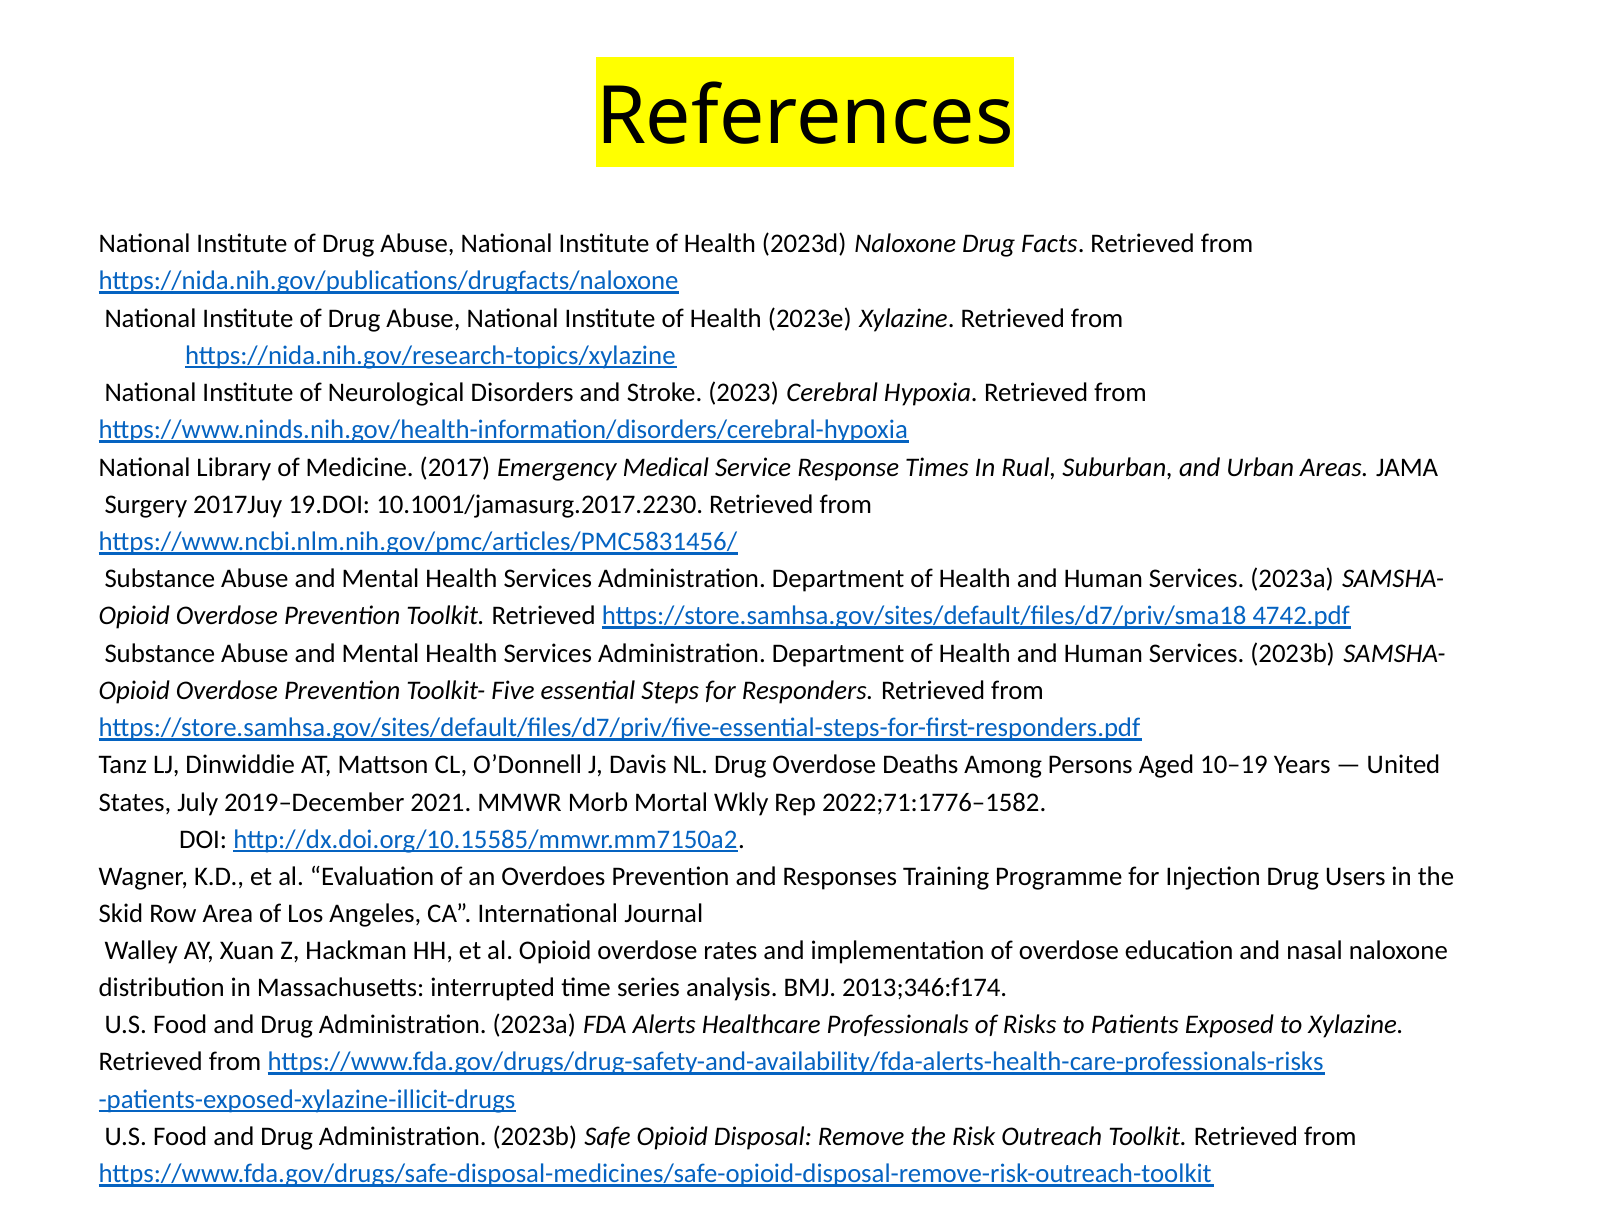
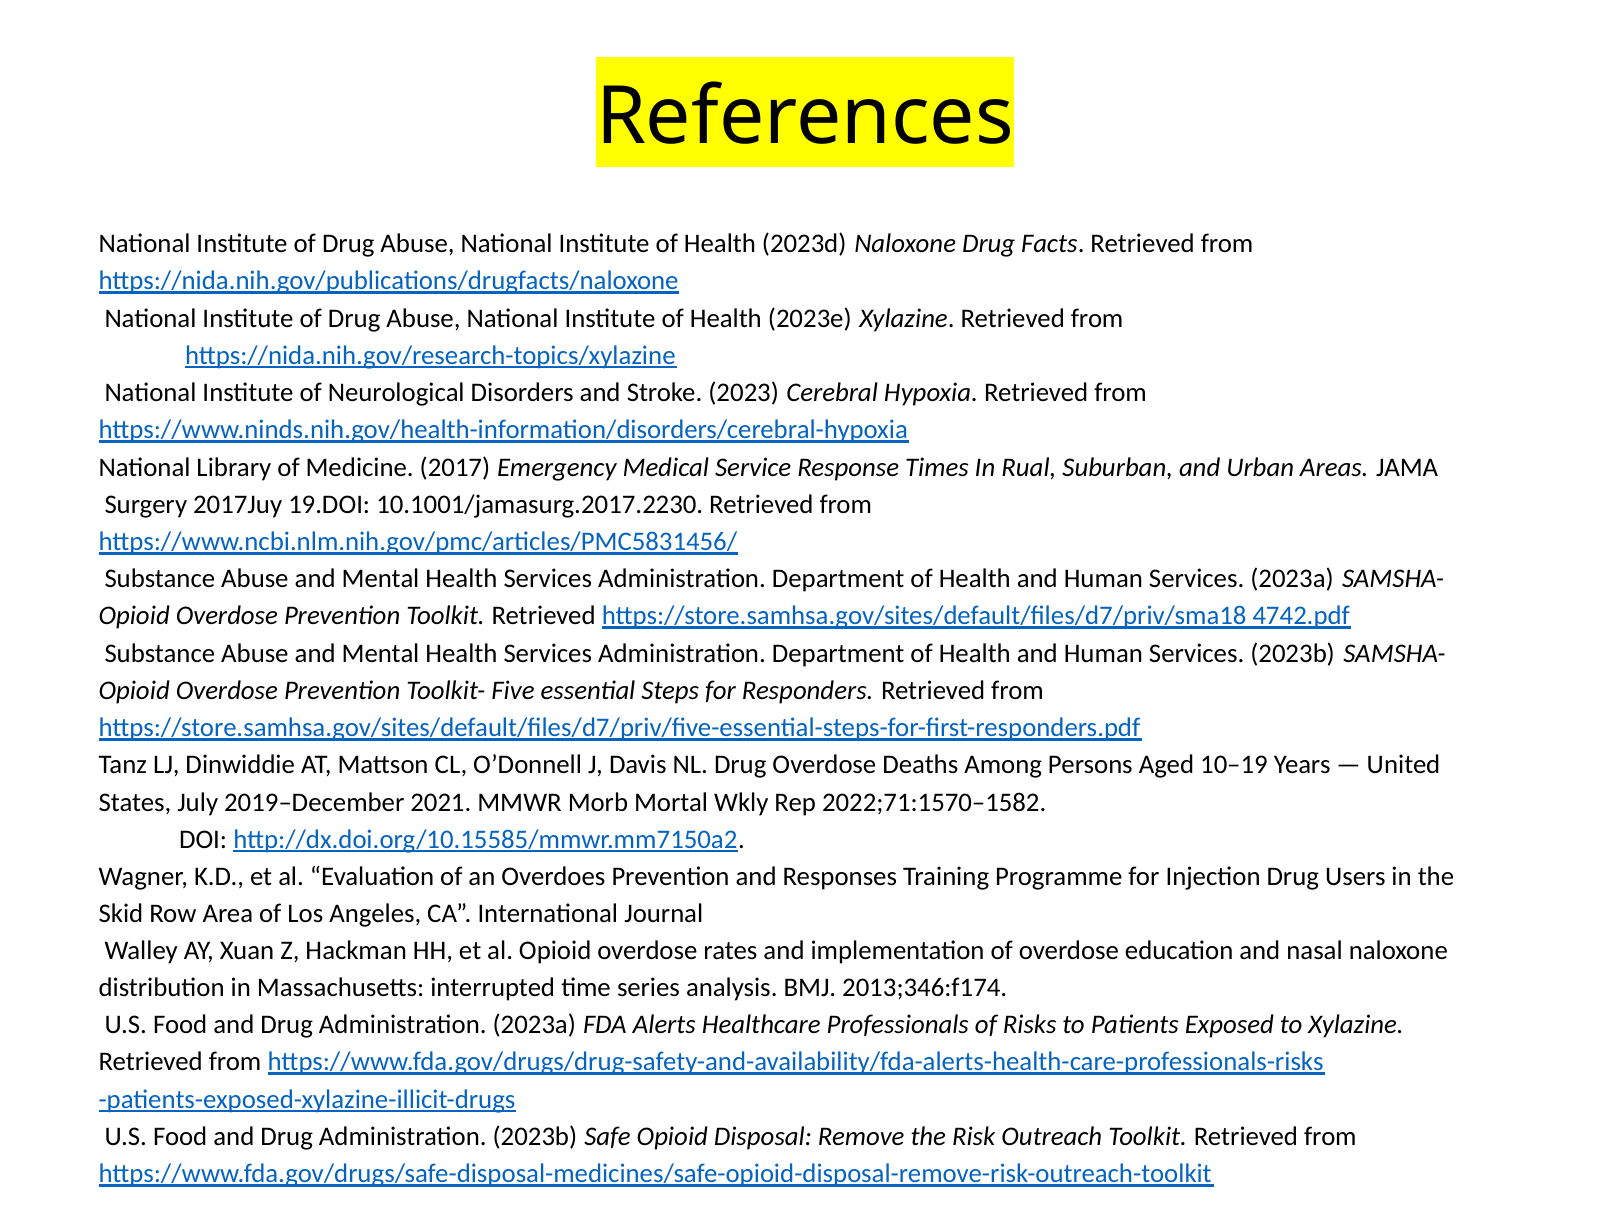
2022;71:1776–1582: 2022;71:1776–1582 -> 2022;71:1570–1582
